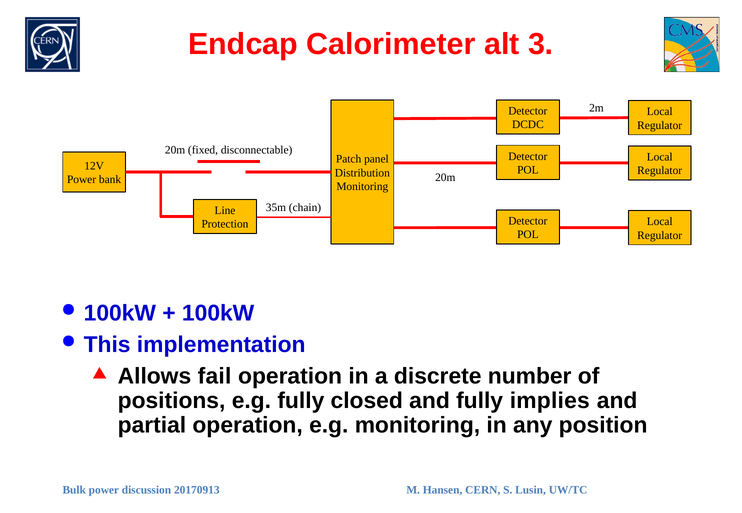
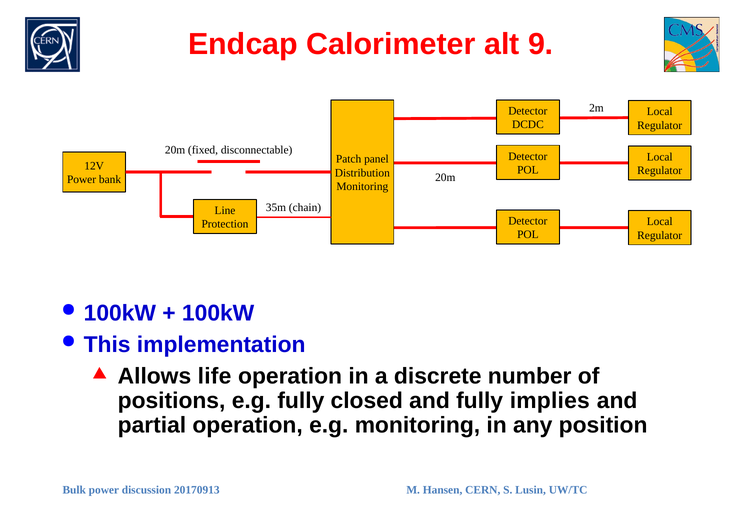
3: 3 -> 9
fail: fail -> life
